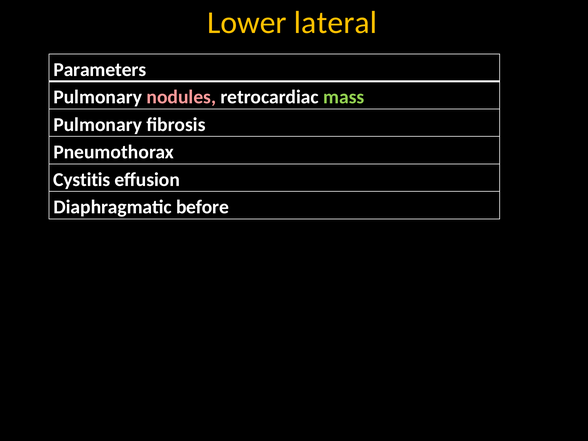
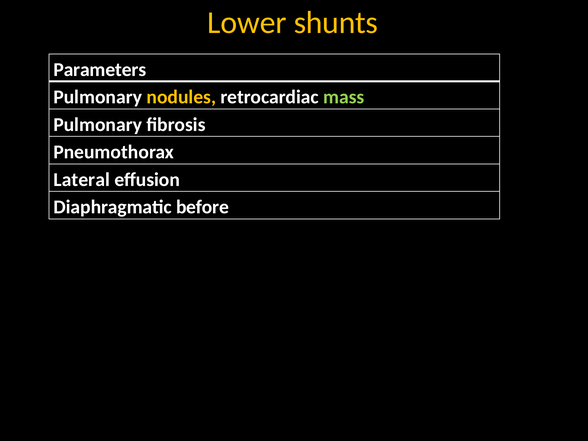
lateral: lateral -> shunts
nodules colour: pink -> yellow
Cystitis: Cystitis -> Lateral
